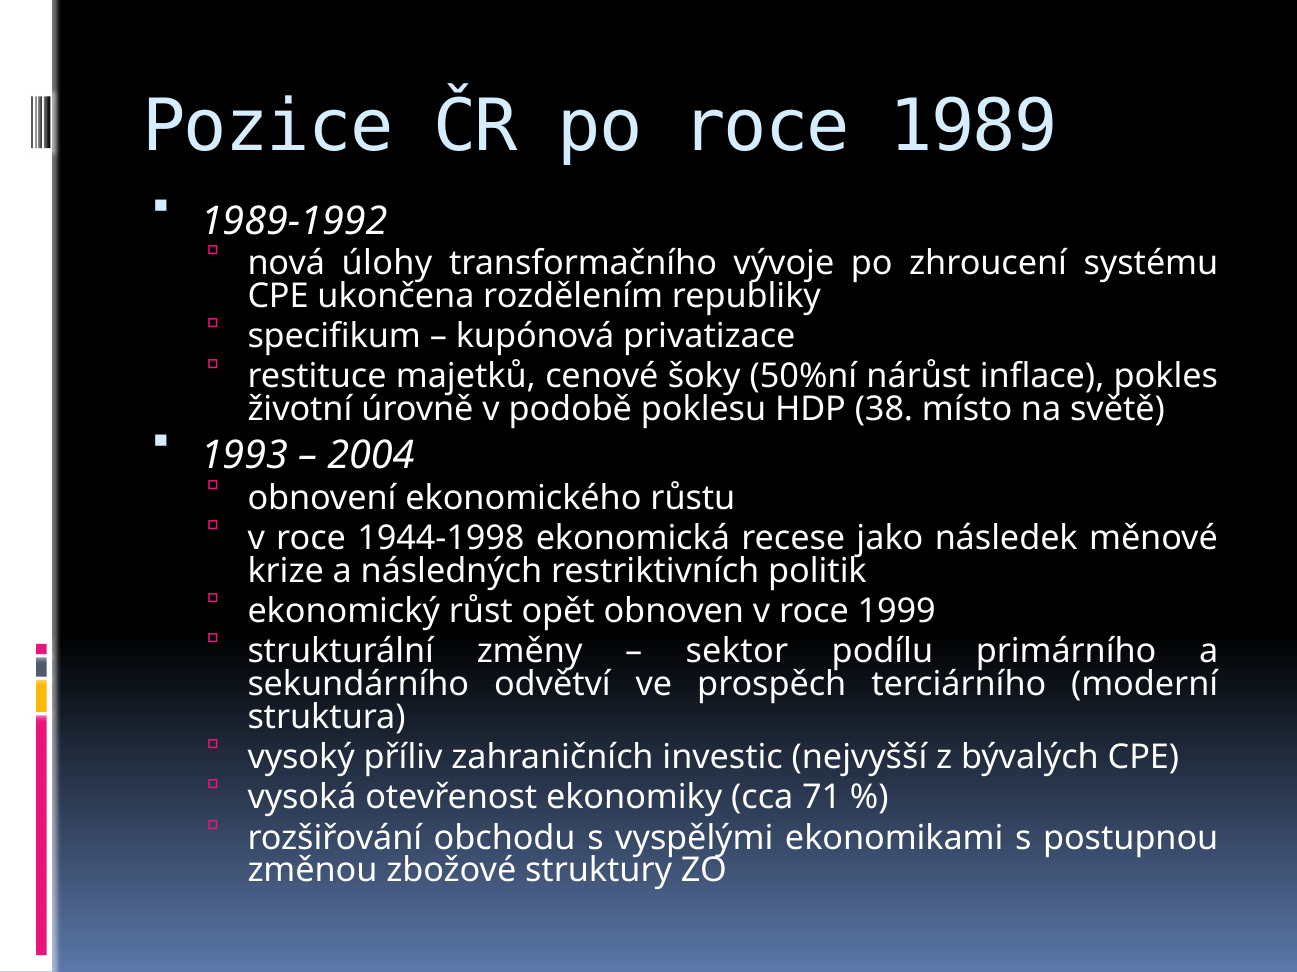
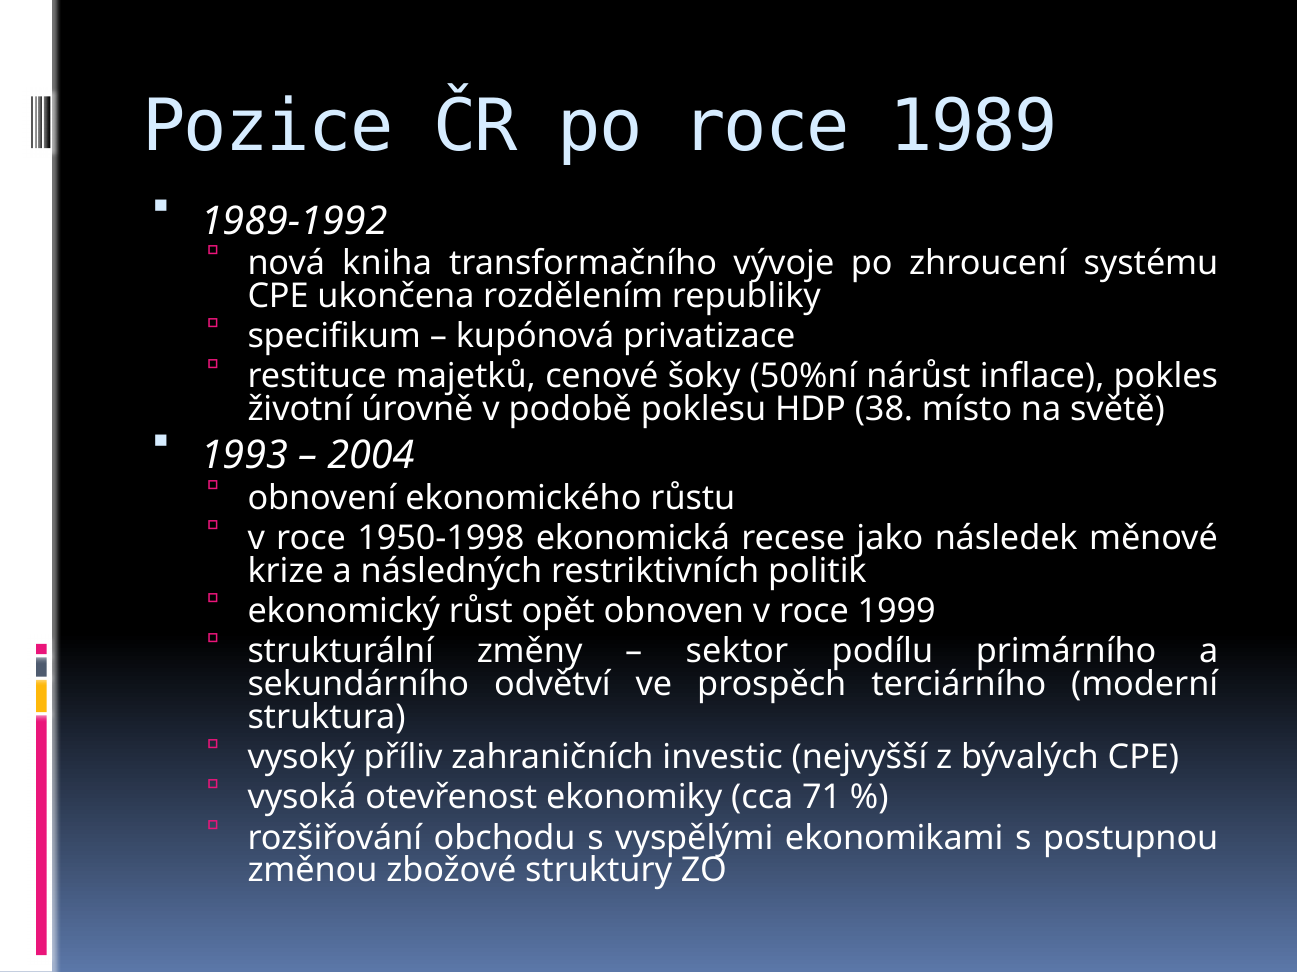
úlohy: úlohy -> kniha
1944-1998: 1944-1998 -> 1950-1998
